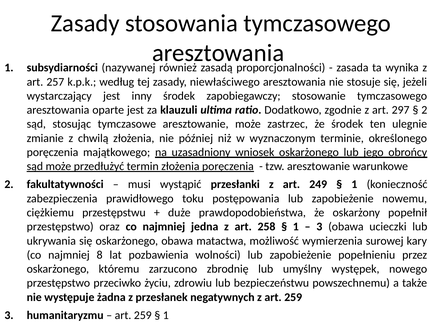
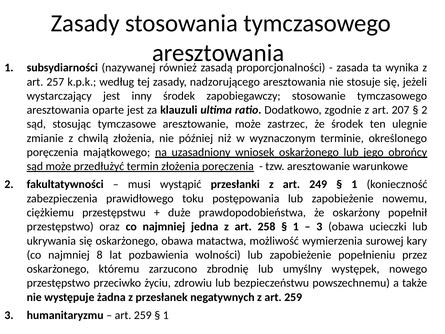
niewłaściwego: niewłaściwego -> nadzorującego
297: 297 -> 207
